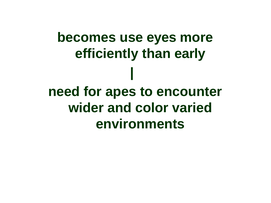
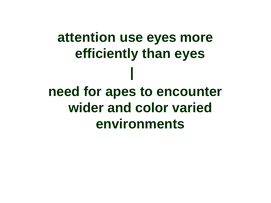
becomes: becomes -> attention
than early: early -> eyes
